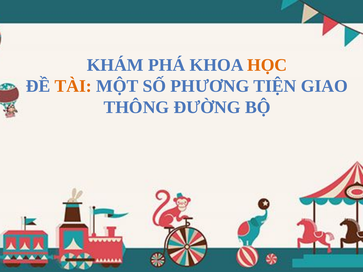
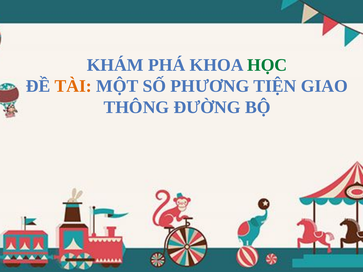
HỌC colour: orange -> green
